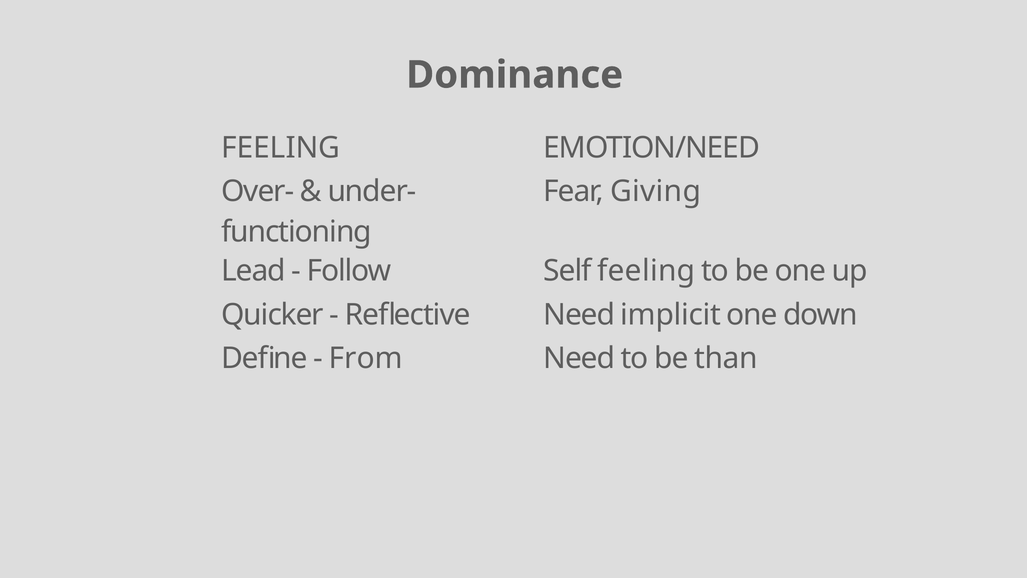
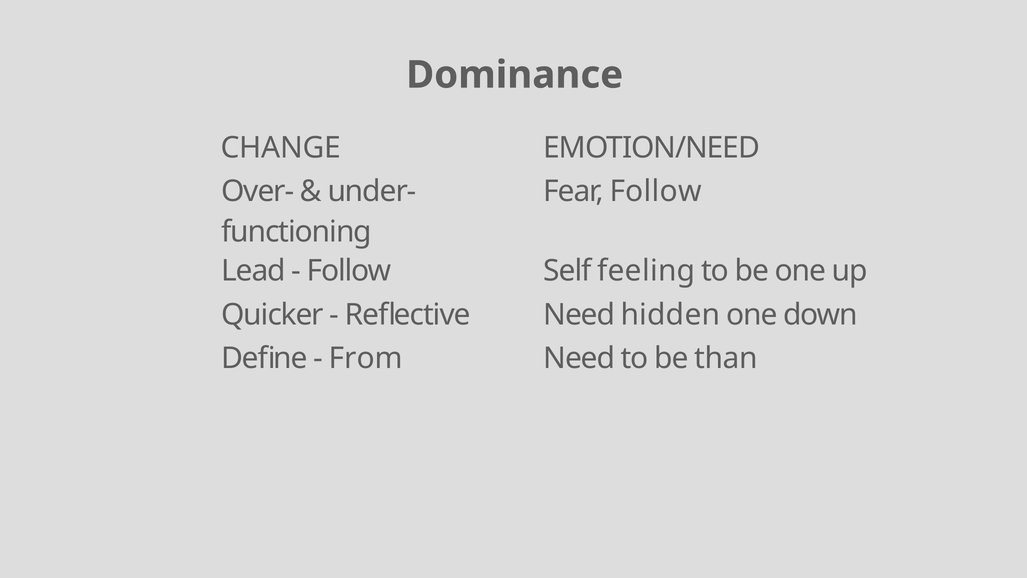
FEELING at (281, 148): FEELING -> CHANGE
Fear Giving: Giving -> Follow
implicit: implicit -> hidden
